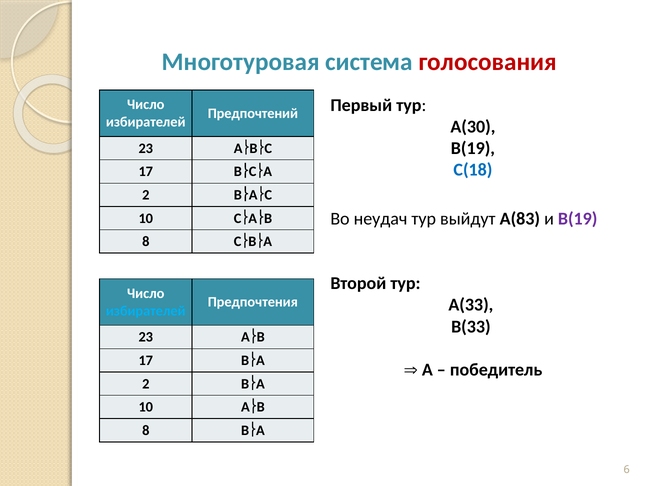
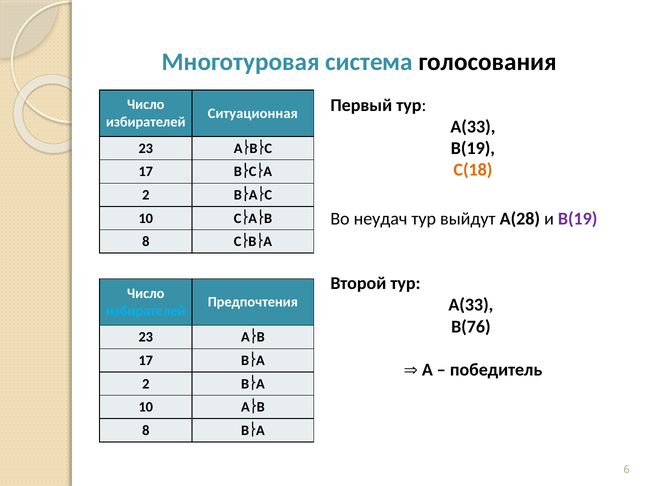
голосования colour: red -> black
Предпочтений: Предпочтений -> Ситуационная
А(30 at (473, 127): А(30 -> А(33
С(18 colour: blue -> orange
А(83: А(83 -> А(28
В(33: В(33 -> В(76
